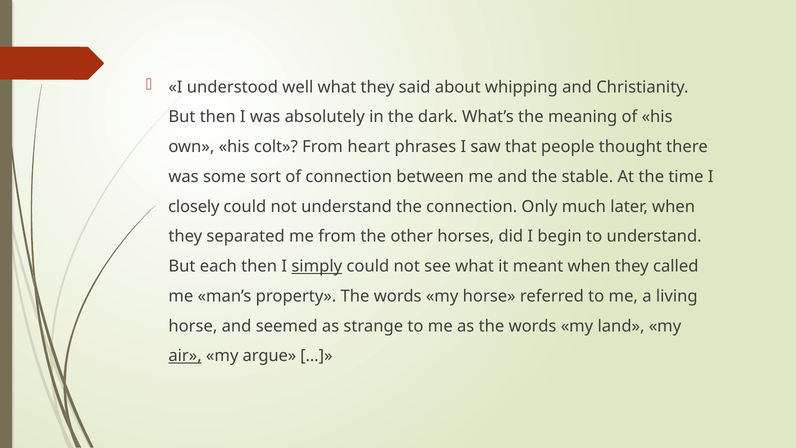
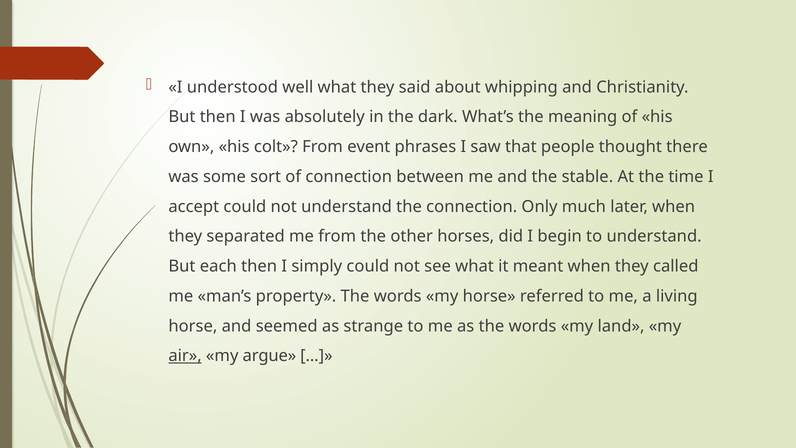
heart: heart -> event
closely: closely -> accept
simply underline: present -> none
